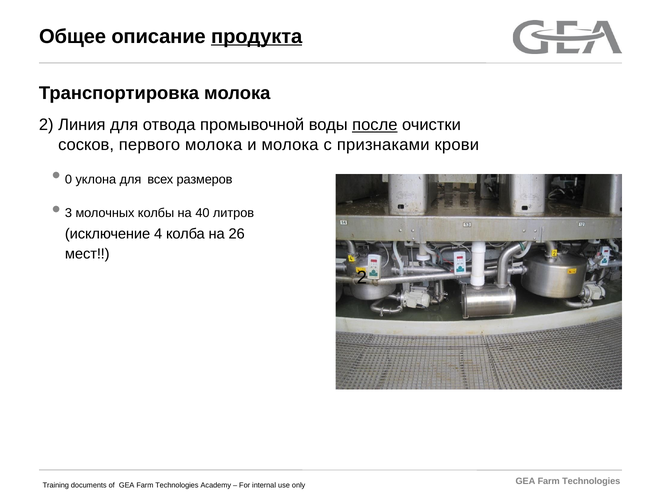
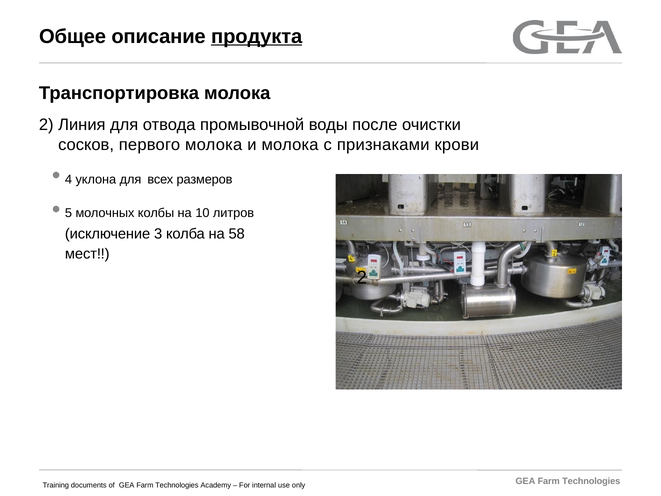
после underline: present -> none
0: 0 -> 4
3: 3 -> 5
40: 40 -> 10
4: 4 -> 3
26: 26 -> 58
